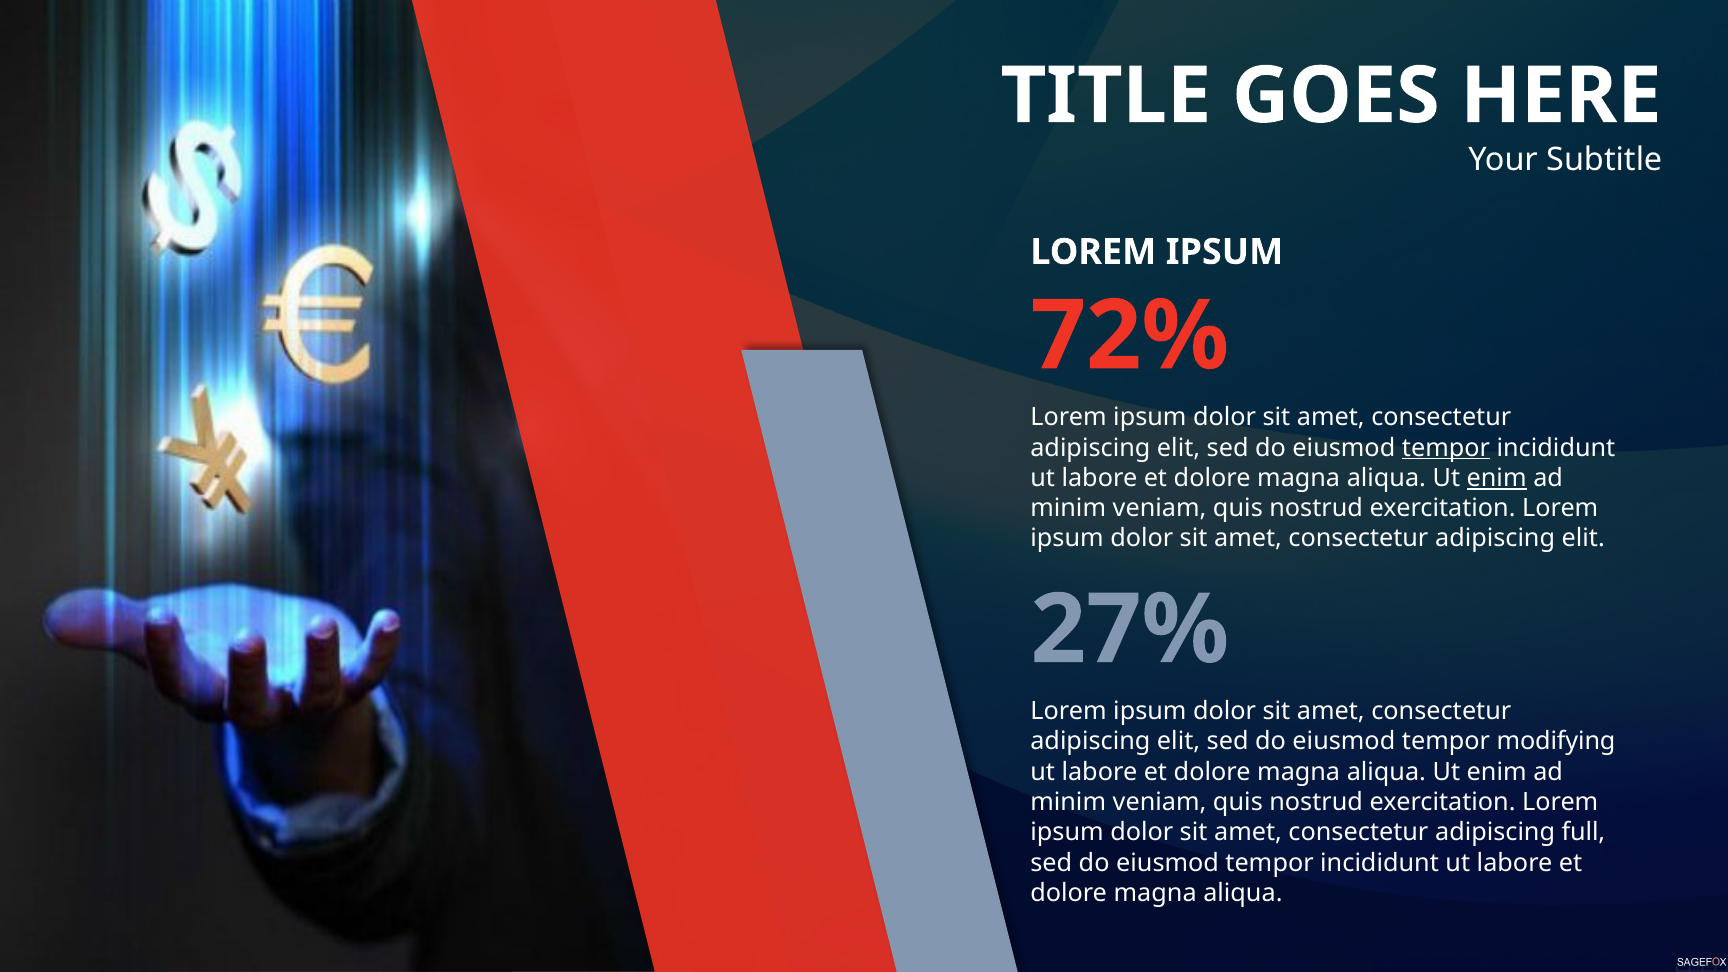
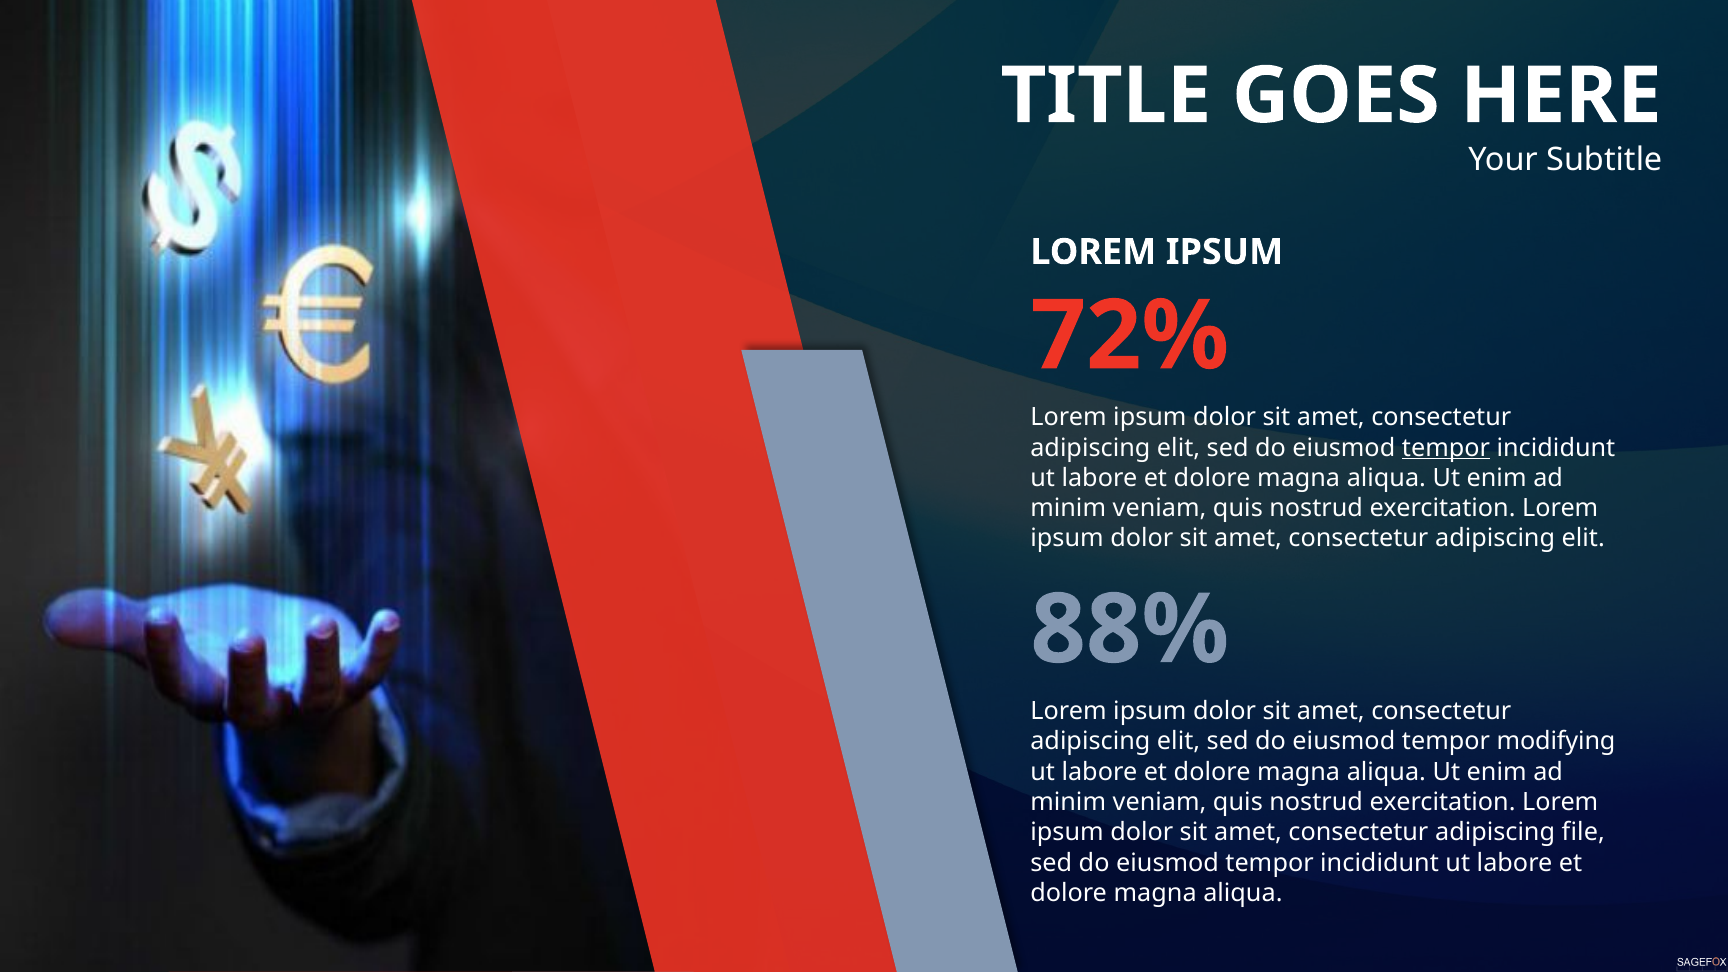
enim at (1497, 478) underline: present -> none
27%: 27% -> 88%
full: full -> file
